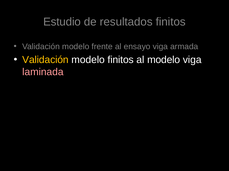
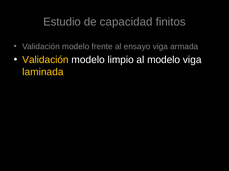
resultados: resultados -> capacidad
modelo finitos: finitos -> limpio
laminada colour: pink -> yellow
